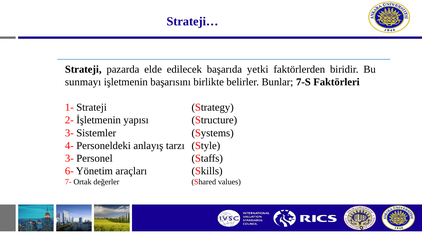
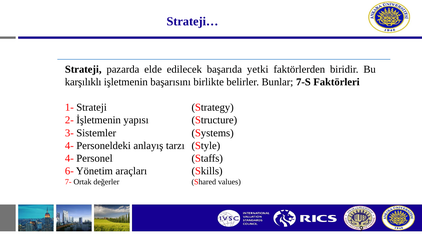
sunmayı: sunmayı -> karşılıklı
3- at (69, 158): 3- -> 4-
